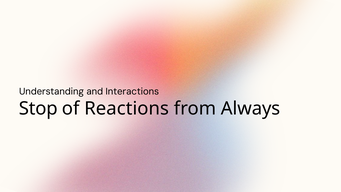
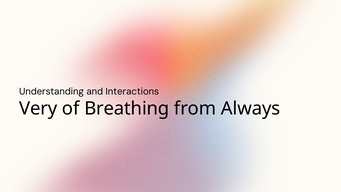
Stop: Stop -> Very
Reactions: Reactions -> Breathing
